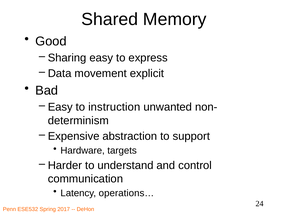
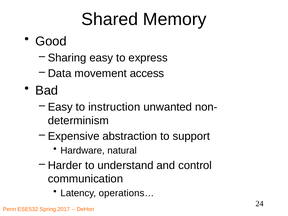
explicit: explicit -> access
targets: targets -> natural
